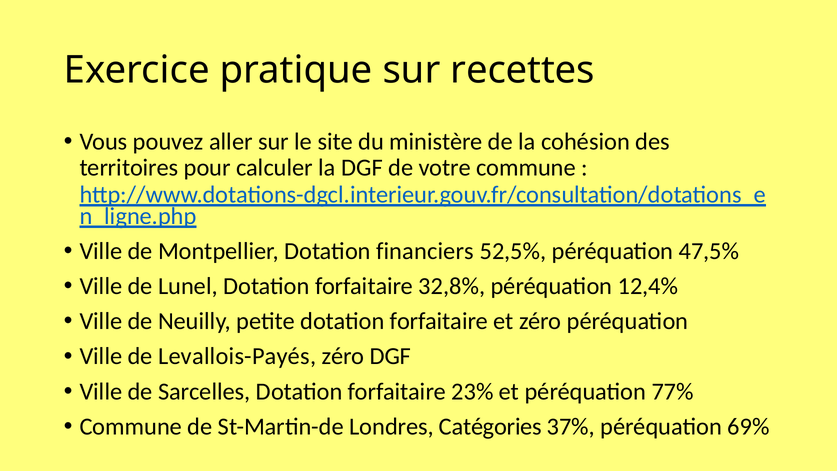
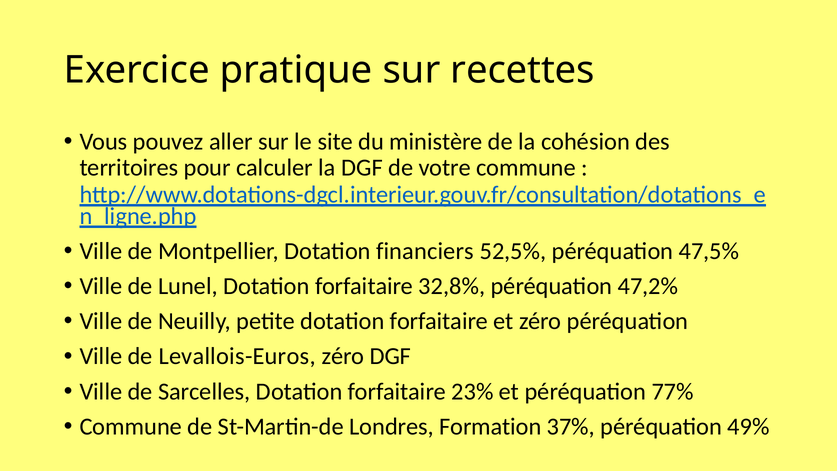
12,4%: 12,4% -> 47,2%
Levallois-Payés: Levallois-Payés -> Levallois-Euros
Catégories: Catégories -> Formation
69%: 69% -> 49%
